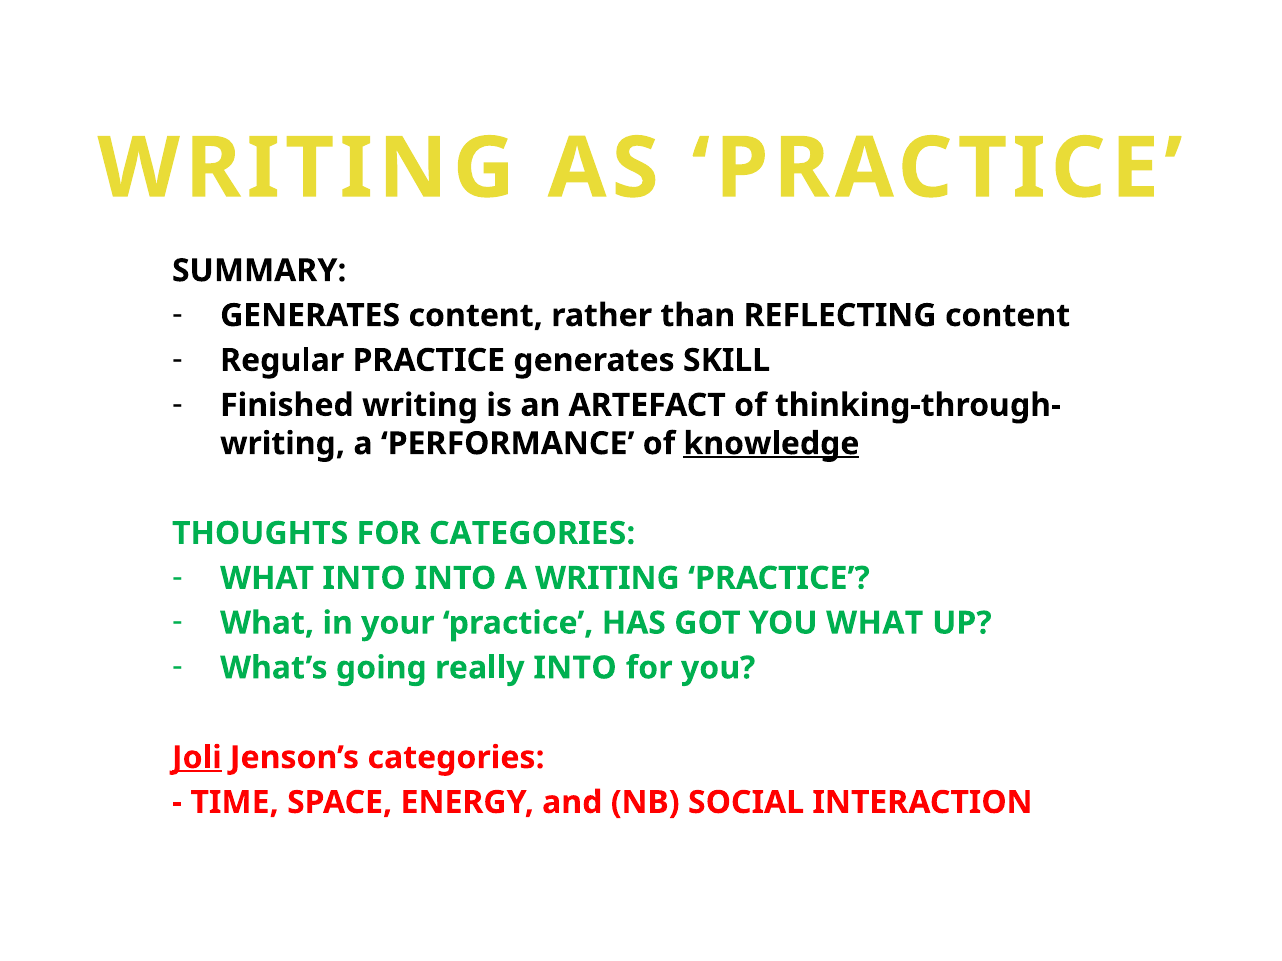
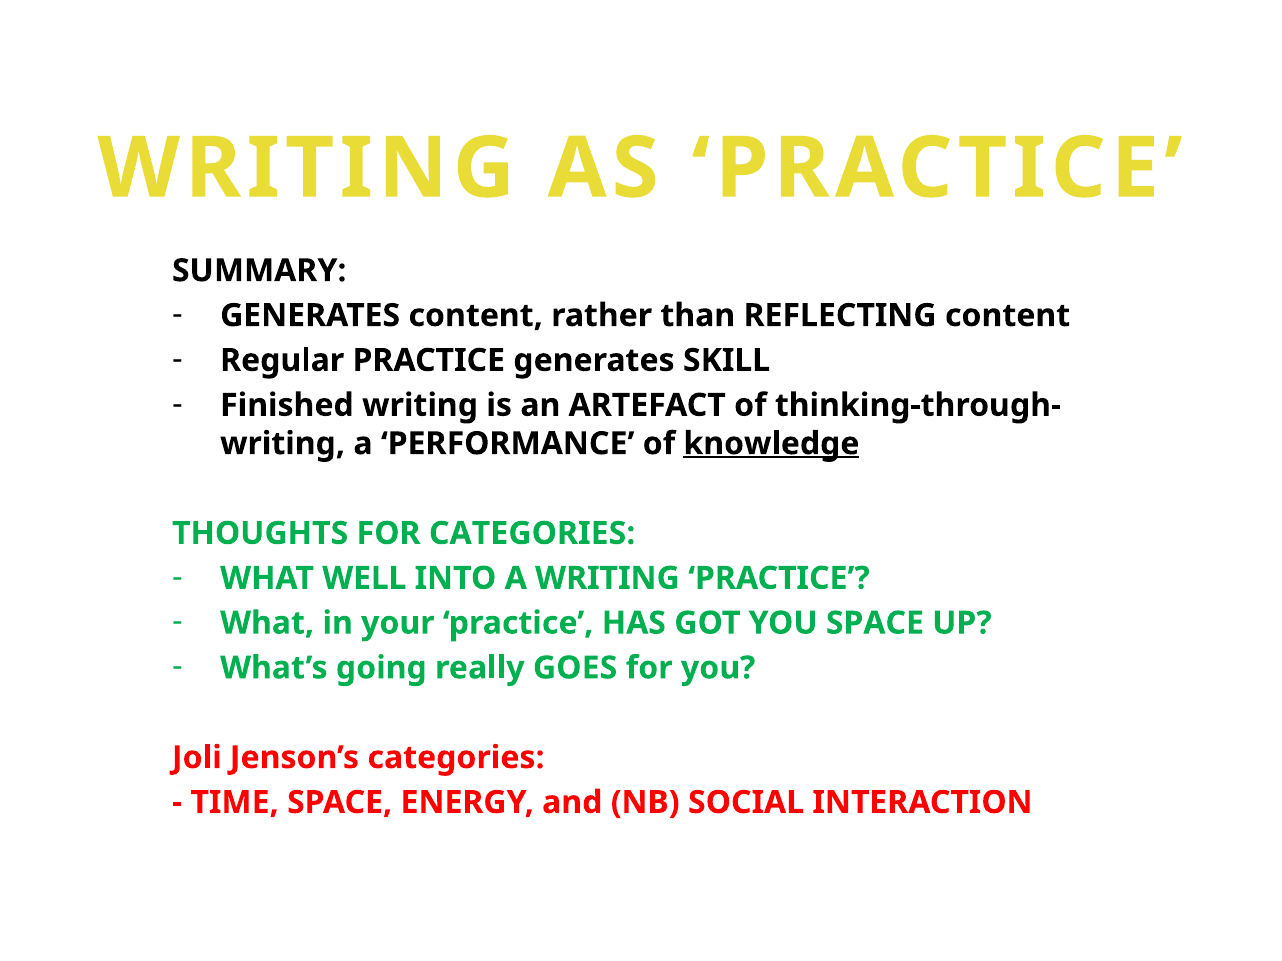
WHAT INTO: INTO -> WELL
YOU WHAT: WHAT -> SPACE
really INTO: INTO -> GOES
Joli underline: present -> none
